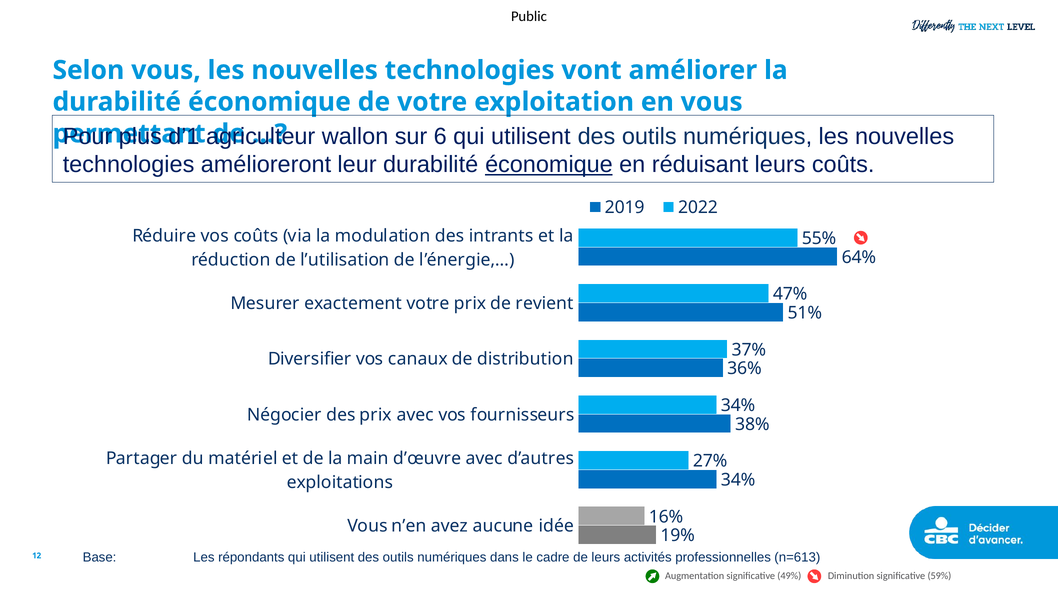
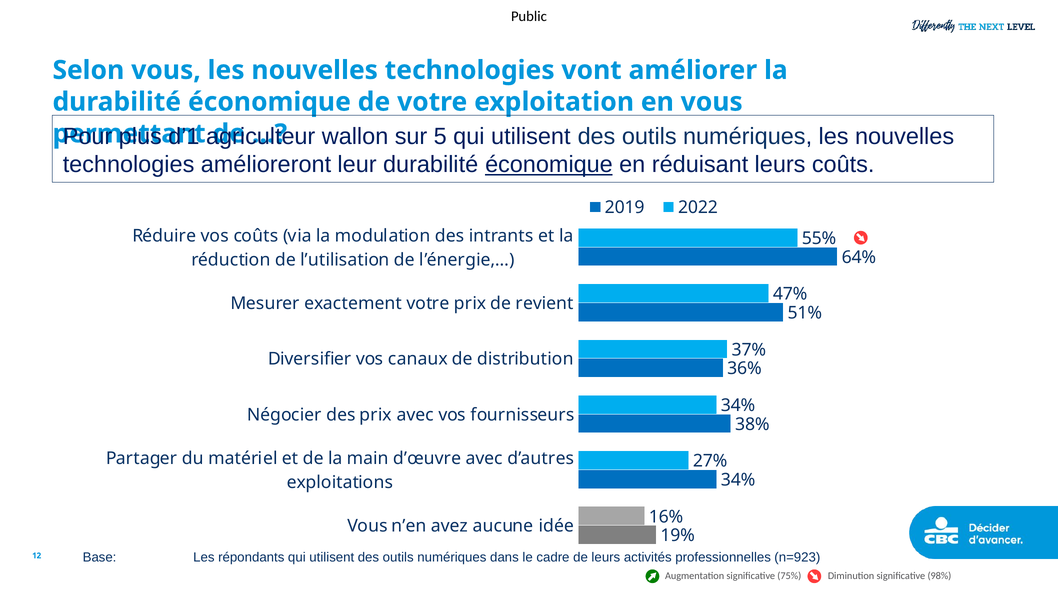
6: 6 -> 5
n=613: n=613 -> n=923
49%: 49% -> 75%
59%: 59% -> 98%
